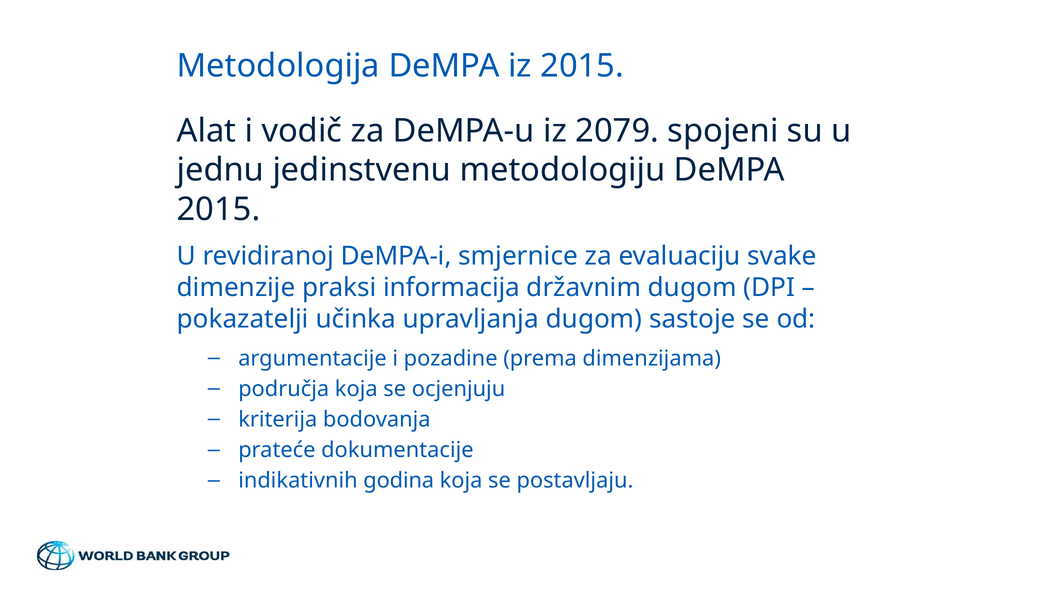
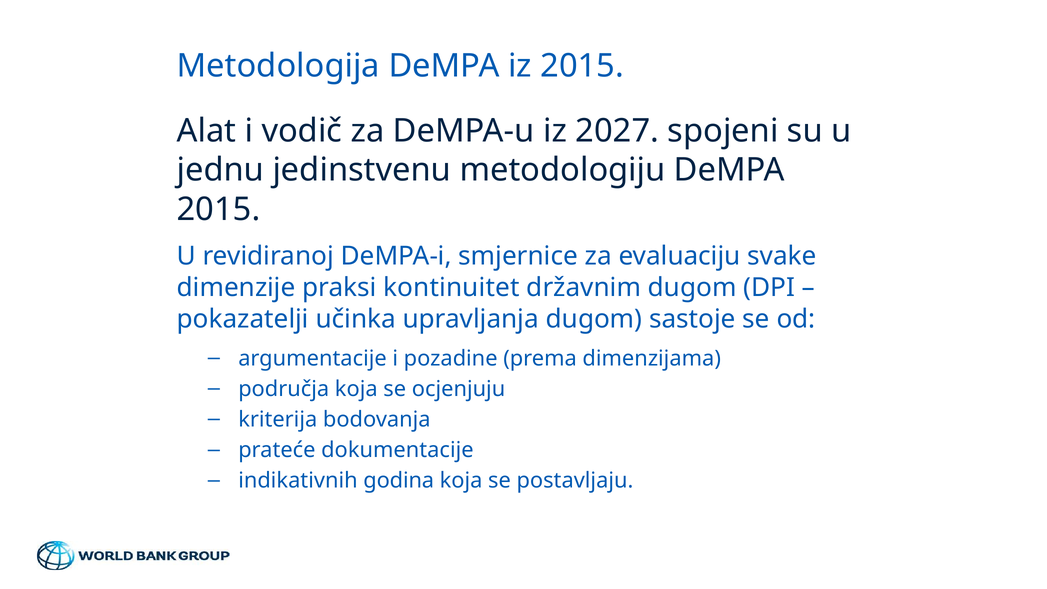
2079: 2079 -> 2027
informacija: informacija -> kontinuitet
